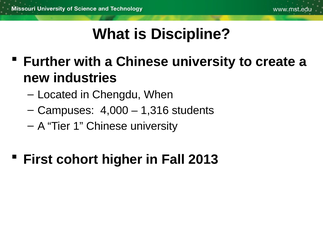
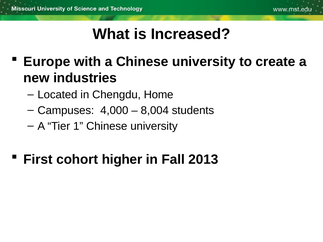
Discipline: Discipline -> Increased
Further: Further -> Europe
When: When -> Home
1,316: 1,316 -> 8,004
